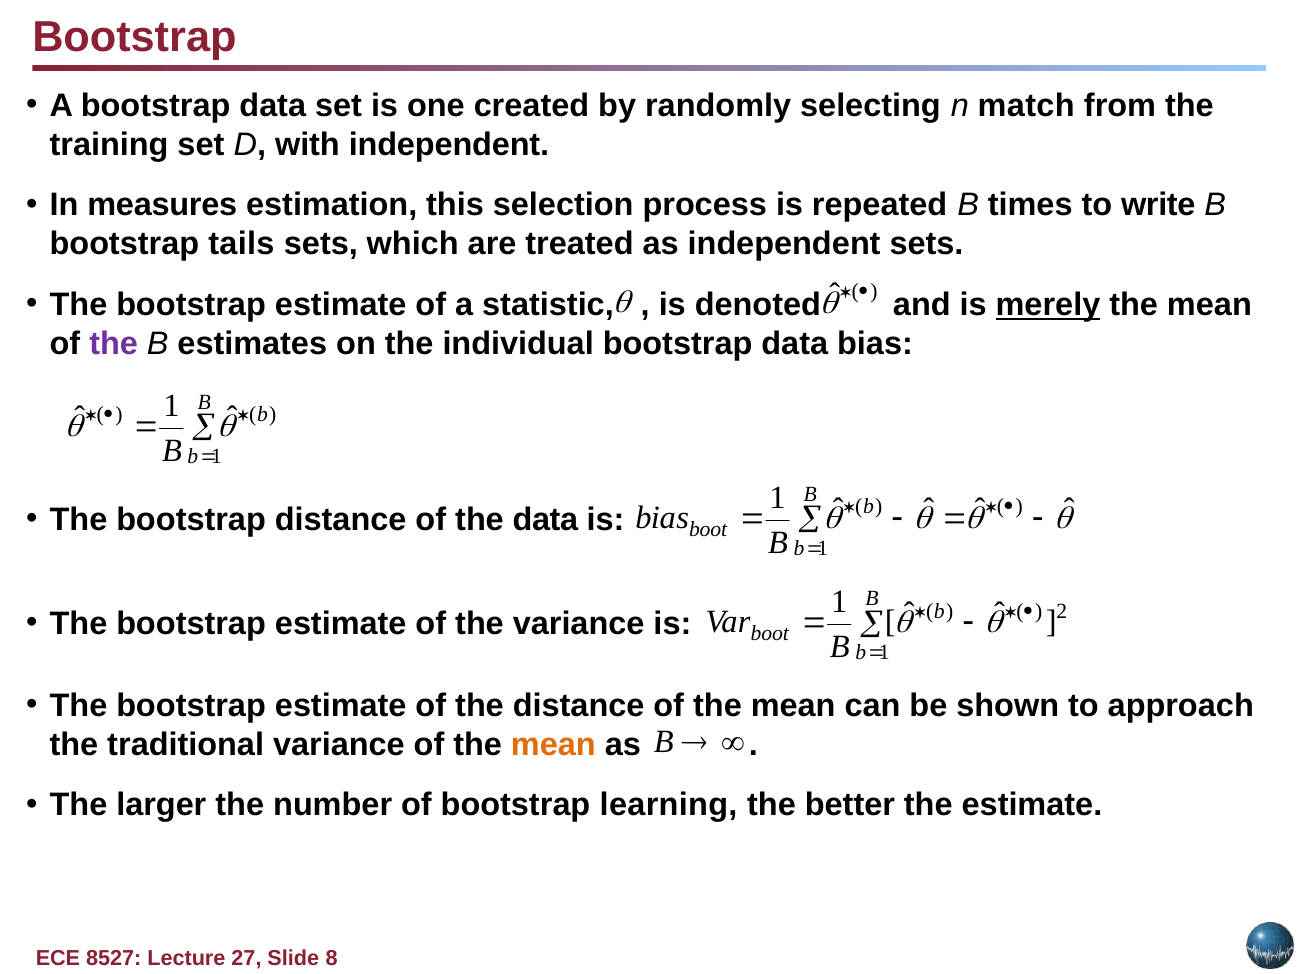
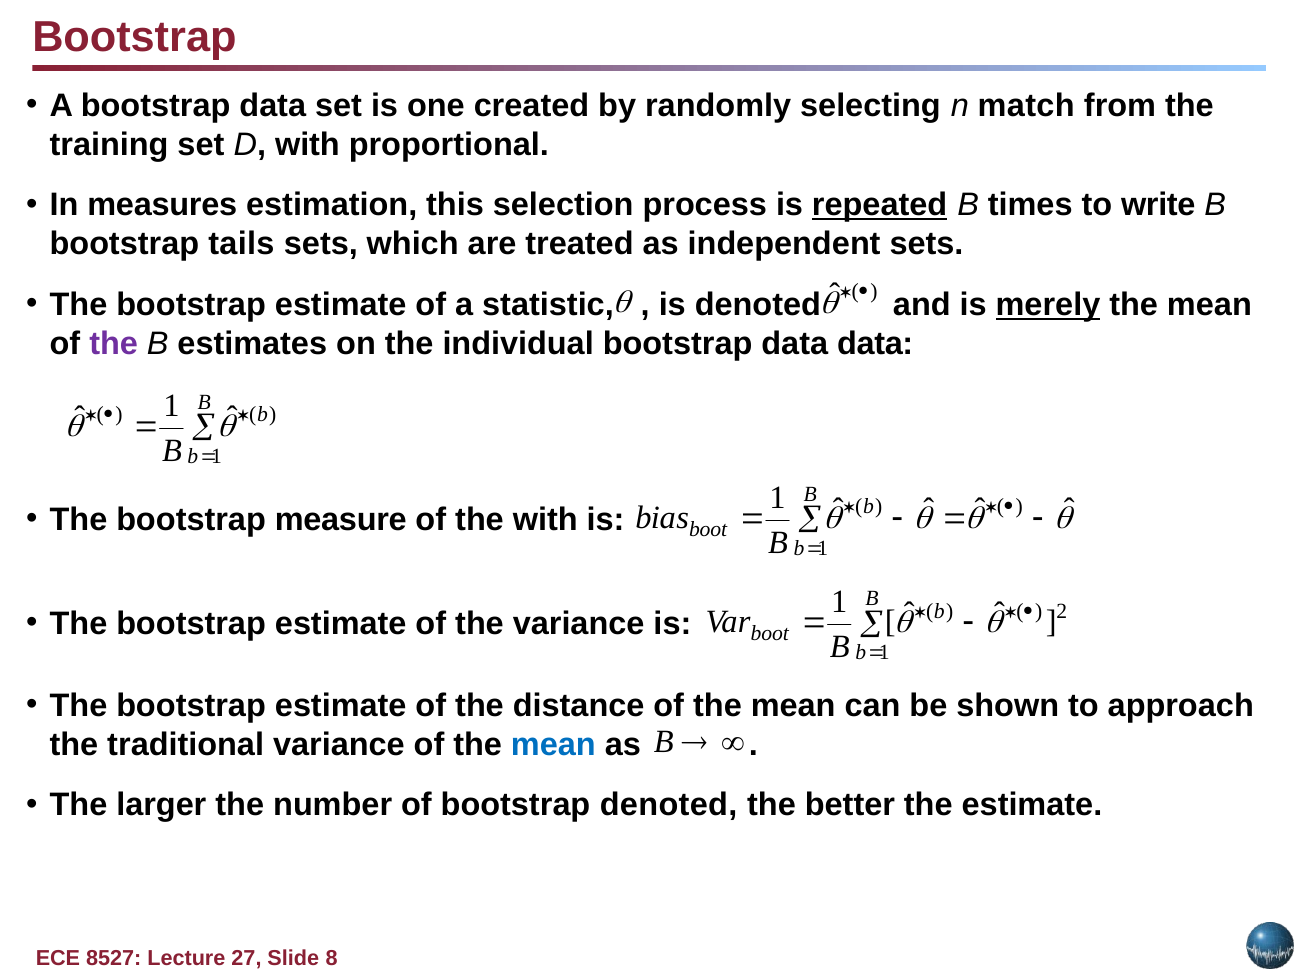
with independent: independent -> proportional
repeated underline: none -> present
data bias: bias -> data
bootstrap distance: distance -> measure
the data: data -> with
mean at (553, 745) colour: orange -> blue
bootstrap learning: learning -> denoted
